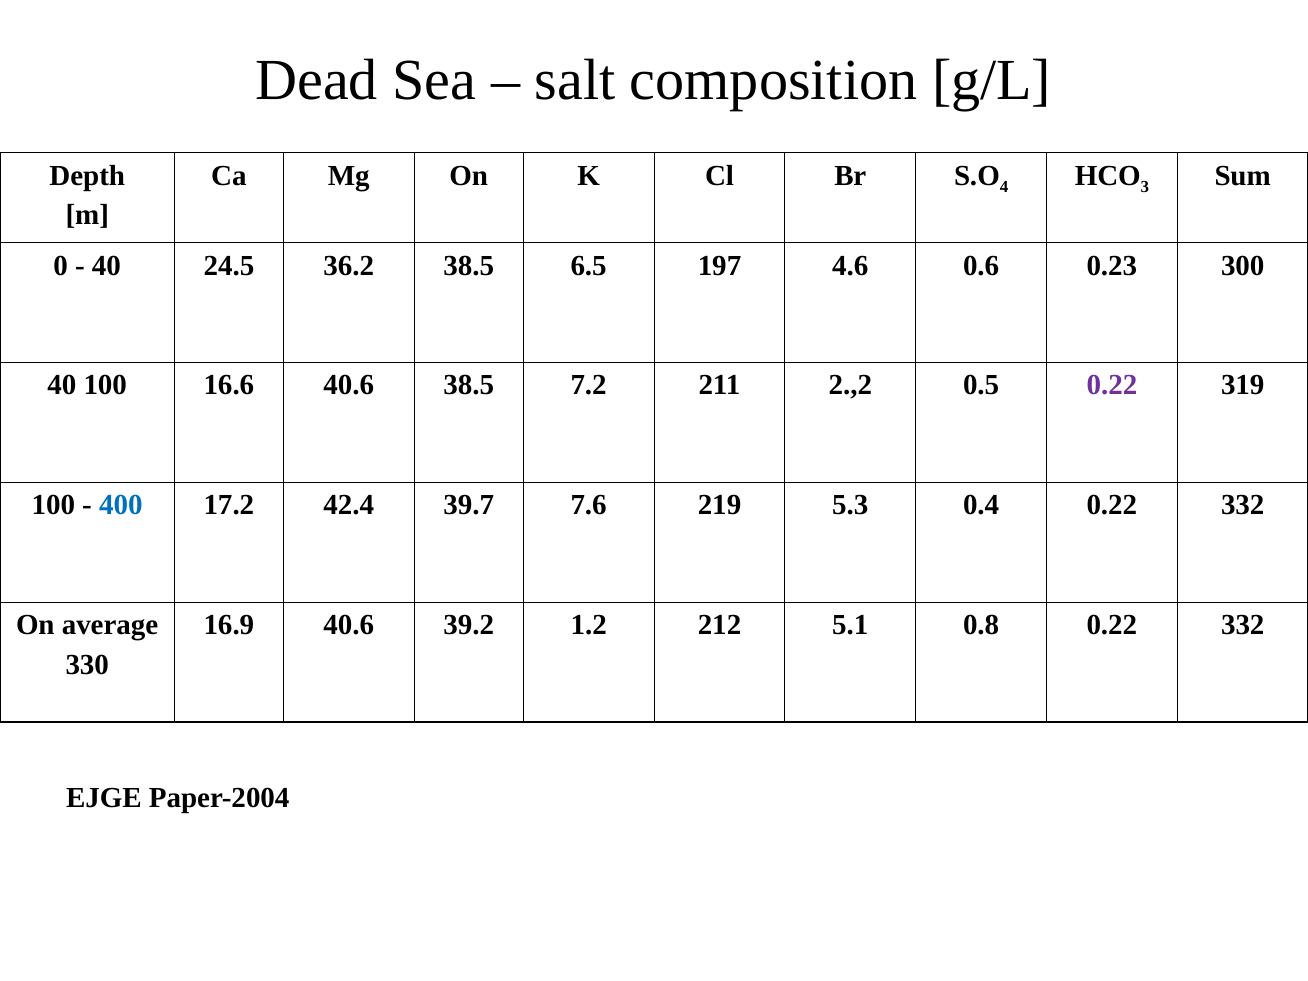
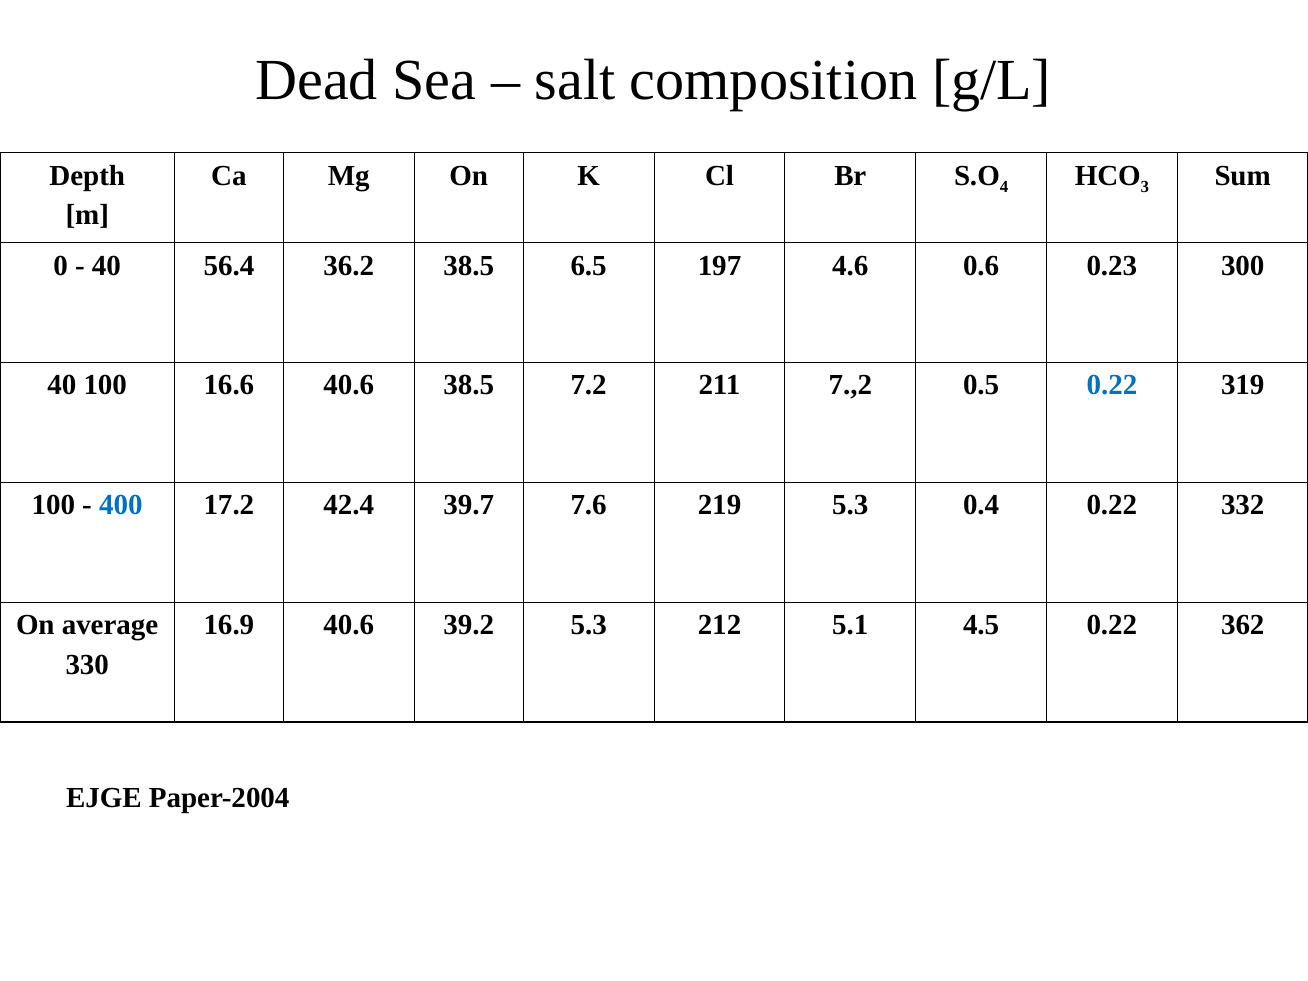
24.5: 24.5 -> 56.4
2.,2: 2.,2 -> 7.,2
0.22 at (1112, 385) colour: purple -> blue
39.2 1.2: 1.2 -> 5.3
0.8: 0.8 -> 4.5
332 at (1243, 625): 332 -> 362
